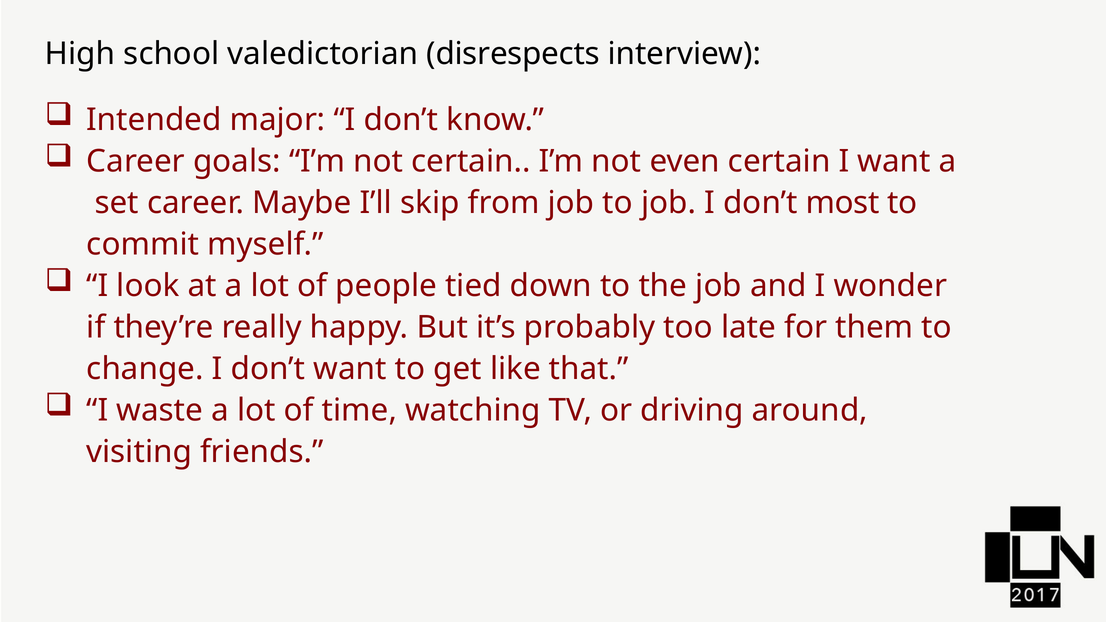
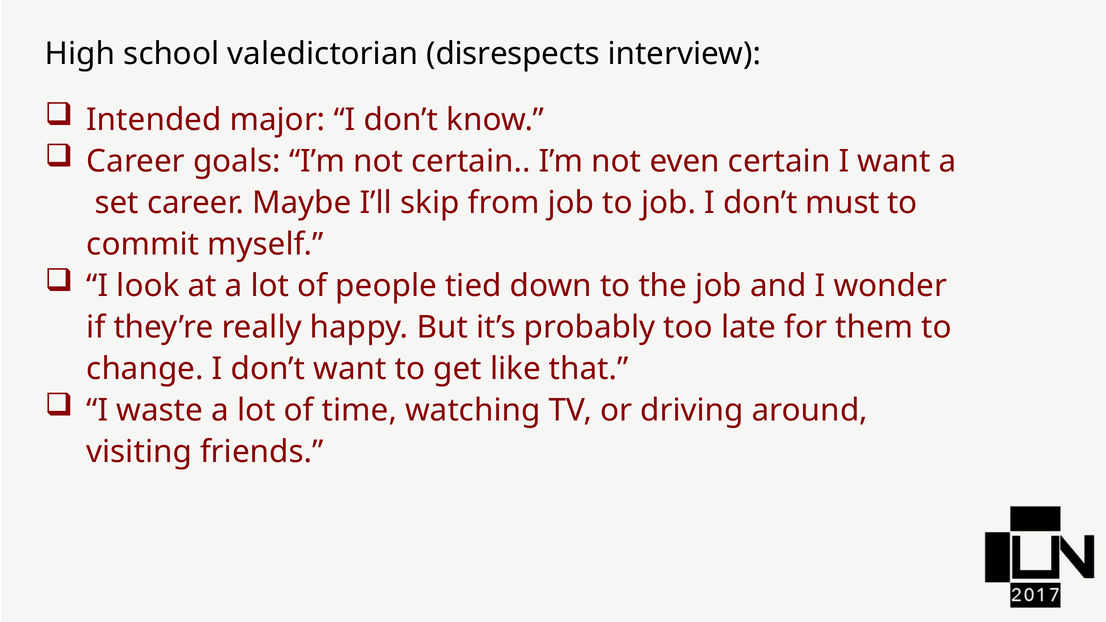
most: most -> must
